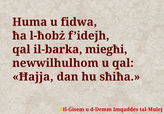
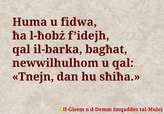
miegħi: miegħi -> bagħat
Ħajja: Ħajja -> Tnejn
